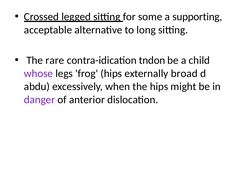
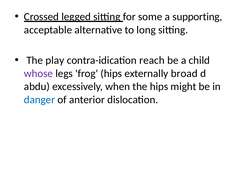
rare: rare -> play
tndon: tndon -> reach
danger colour: purple -> blue
